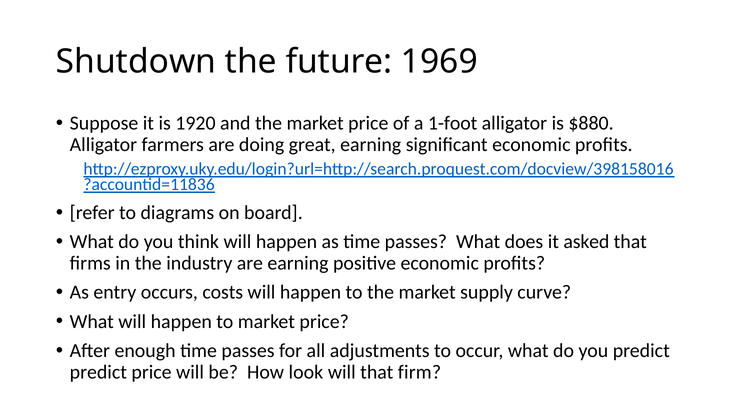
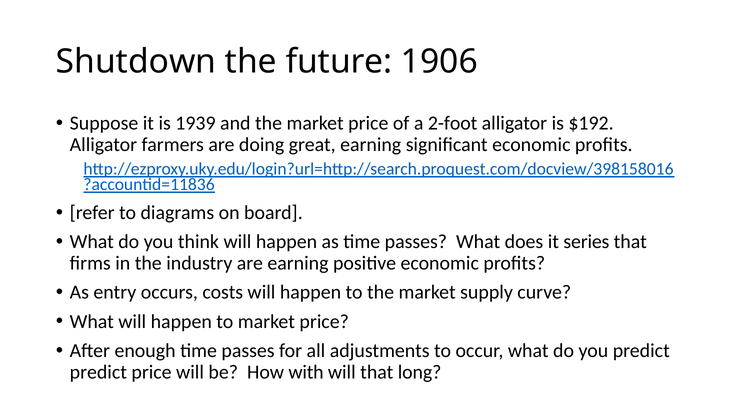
1969: 1969 -> 1906
1920: 1920 -> 1939
1-foot: 1-foot -> 2-foot
$880: $880 -> $192
asked: asked -> series
look: look -> with
firm: firm -> long
